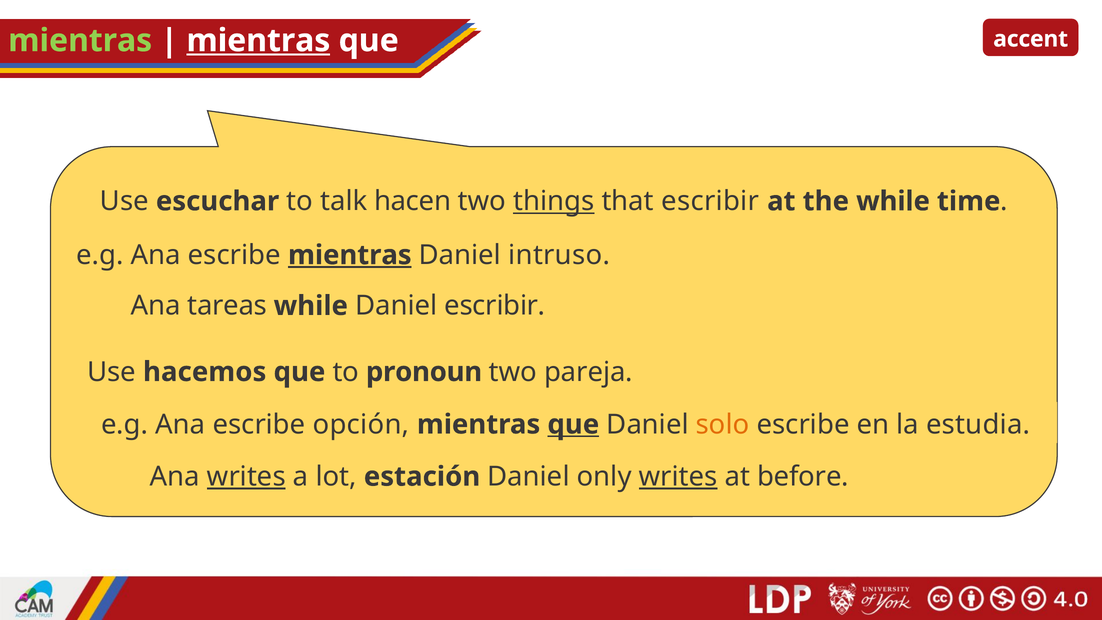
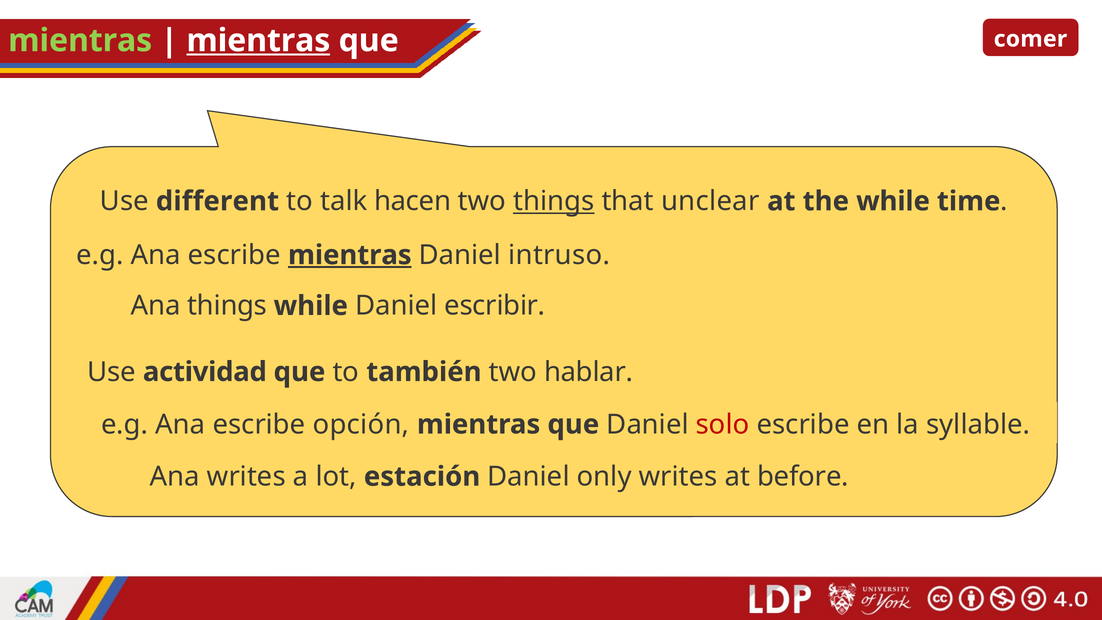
accent: accent -> comer
escuchar: escuchar -> different
that escribir: escribir -> unclear
Ana tareas: tareas -> things
hacemos: hacemos -> actividad
pronoun: pronoun -> también
pareja: pareja -> hablar
que at (573, 424) underline: present -> none
solo colour: orange -> red
estudia: estudia -> syllable
writes at (246, 477) underline: present -> none
writes at (678, 477) underline: present -> none
